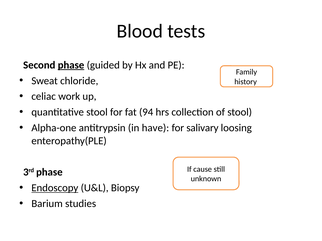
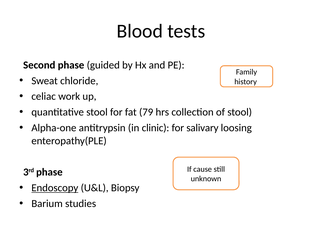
phase at (71, 65) underline: present -> none
94: 94 -> 79
have: have -> clinic
